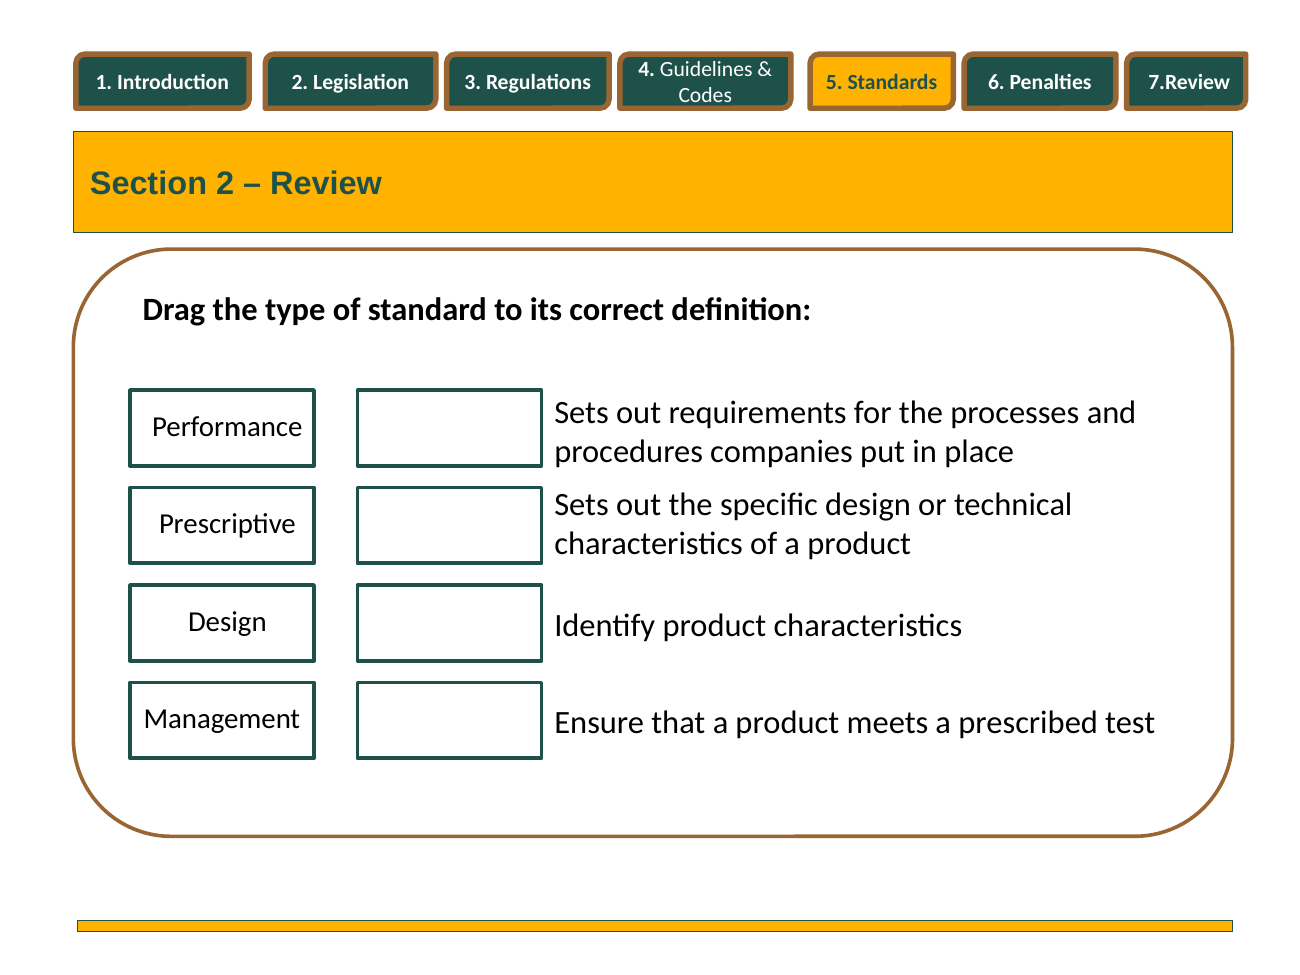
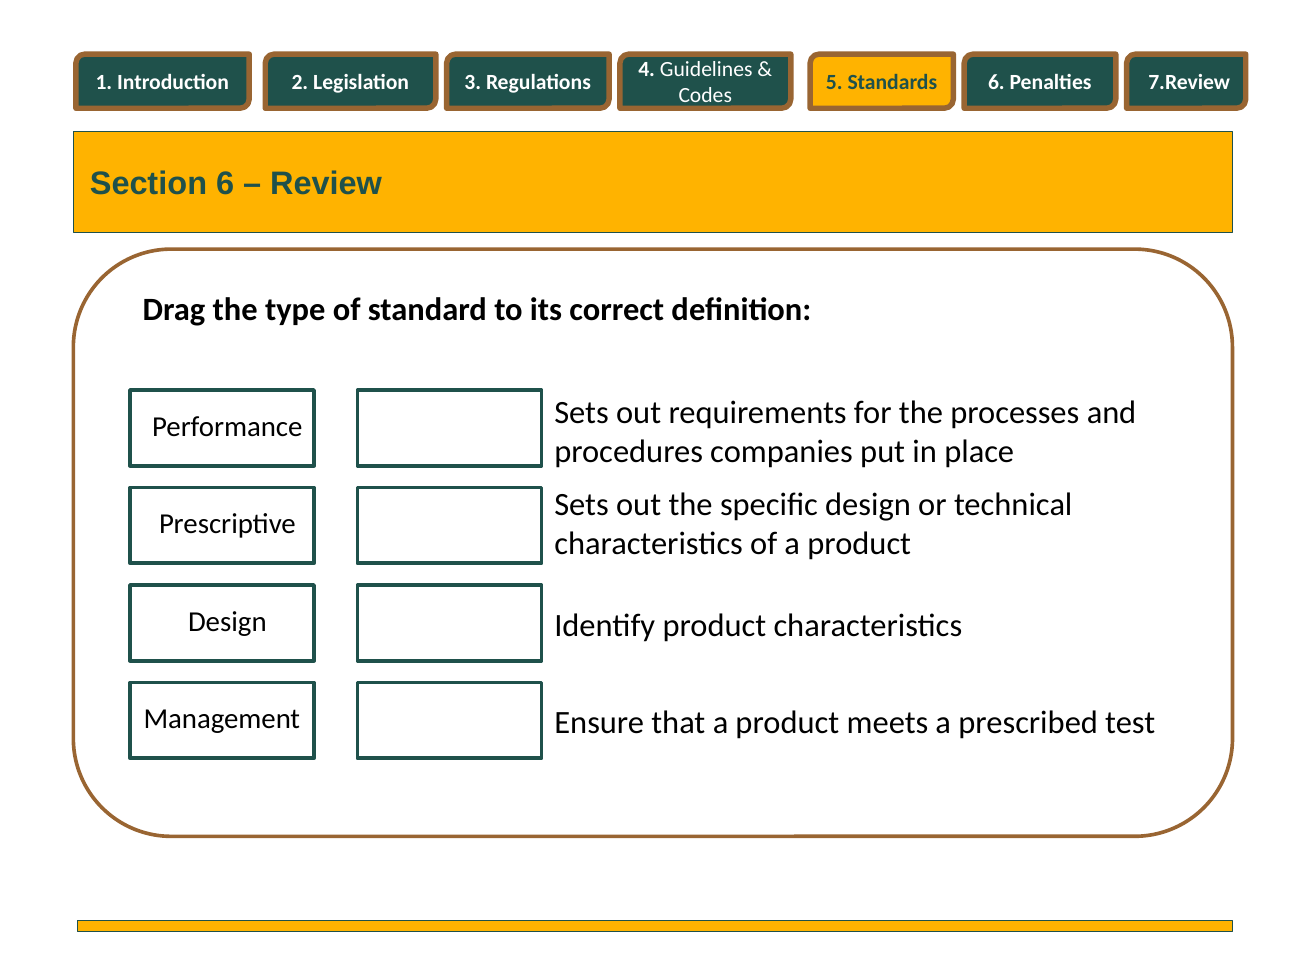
Section 2: 2 -> 6
